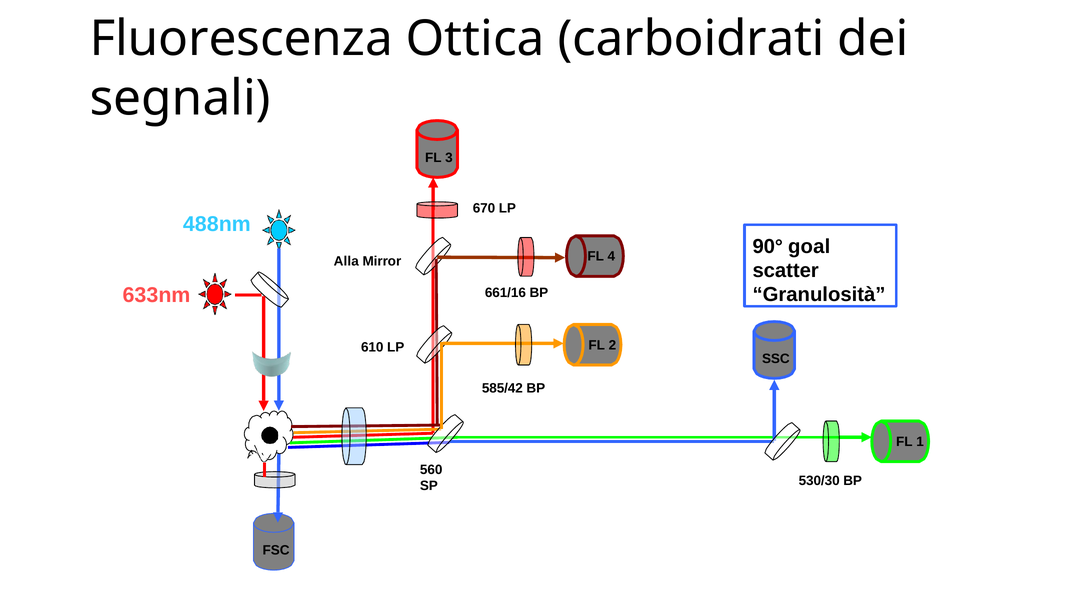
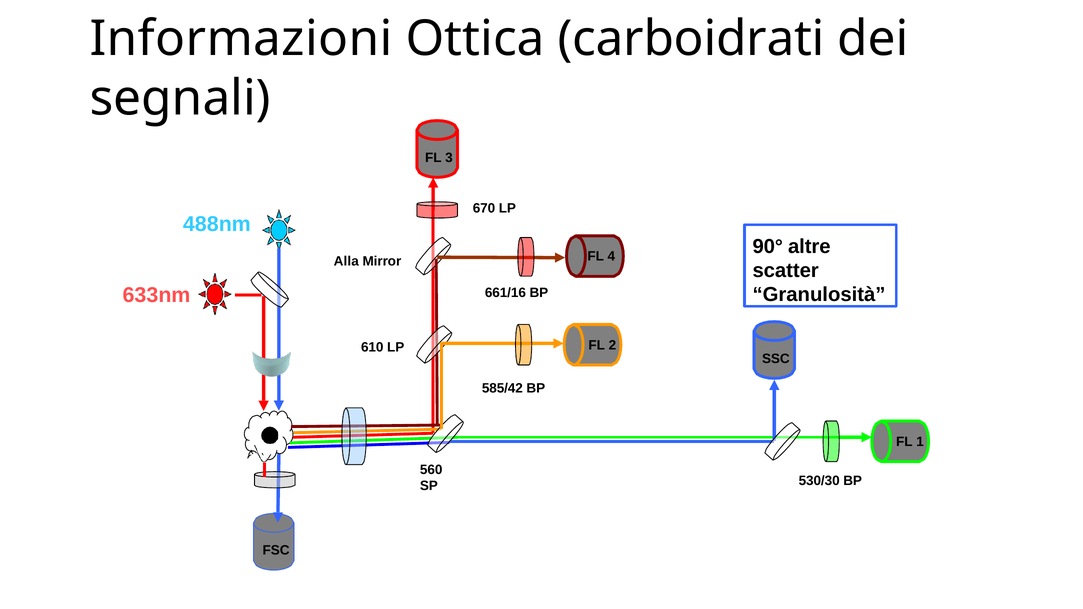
Fluorescenza: Fluorescenza -> Informazioni
goal: goal -> altre
